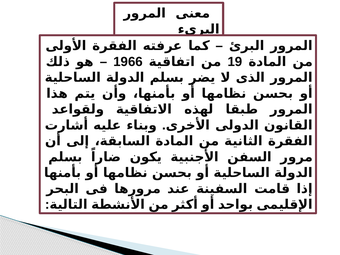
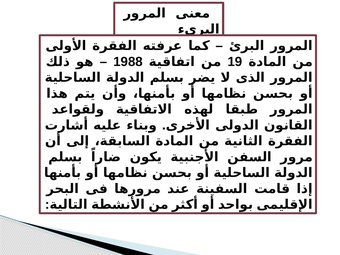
1966: 1966 -> 1988
